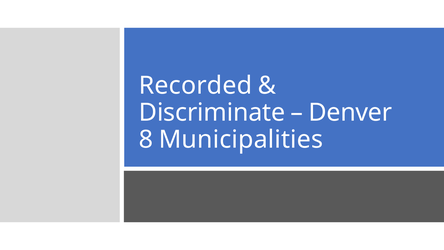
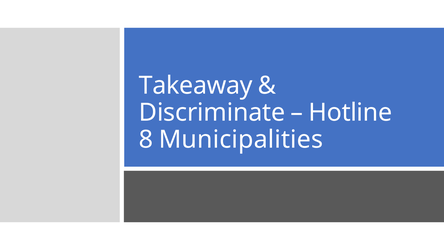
Recorded: Recorded -> Takeaway
Denver: Denver -> Hotline
